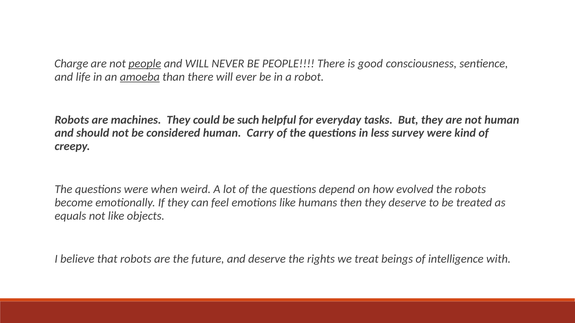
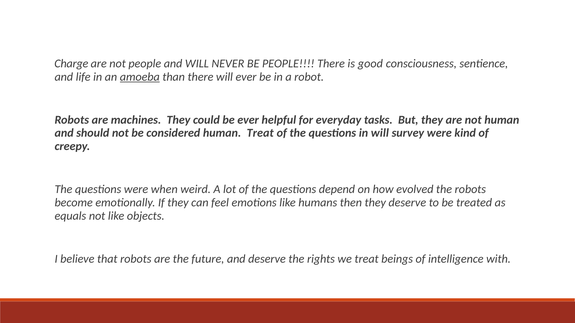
people at (145, 64) underline: present -> none
be such: such -> ever
human Carry: Carry -> Treat
in less: less -> will
